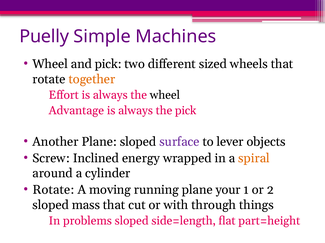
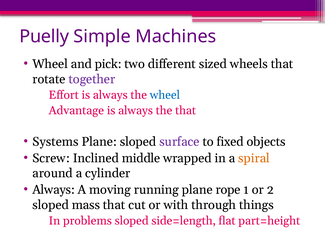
together colour: orange -> purple
wheel at (165, 95) colour: black -> blue
the pick: pick -> that
Another: Another -> Systems
lever: lever -> fixed
energy: energy -> middle
Rotate at (53, 190): Rotate -> Always
your: your -> rope
